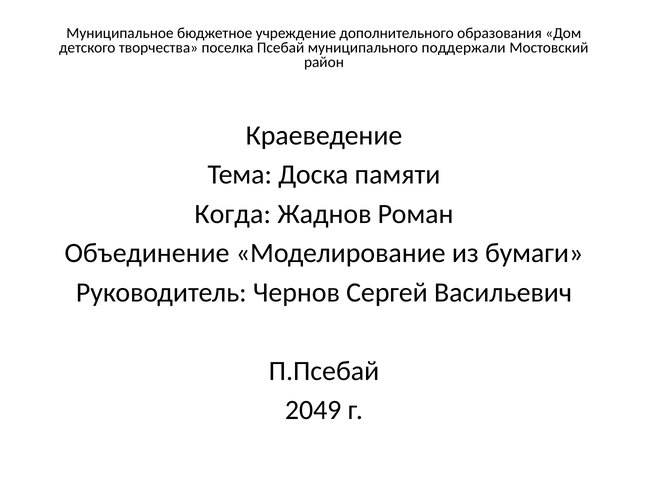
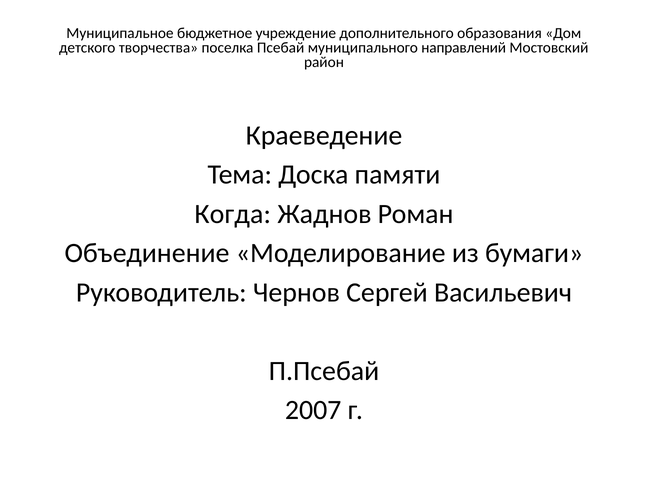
поддержали: поддержали -> направлений
2049: 2049 -> 2007
